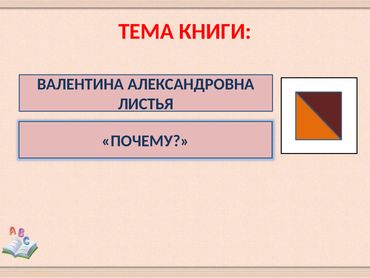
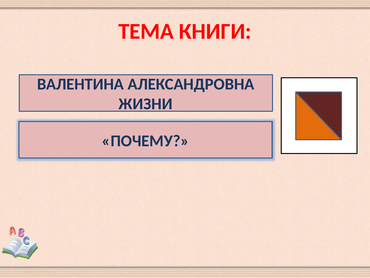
ЛИСТЬЯ: ЛИСТЬЯ -> ЖИЗНИ
